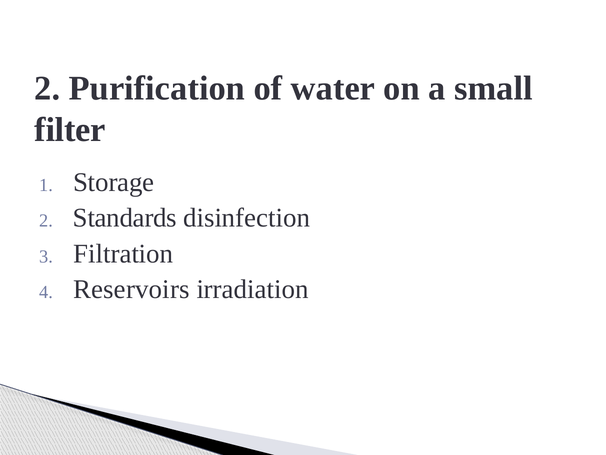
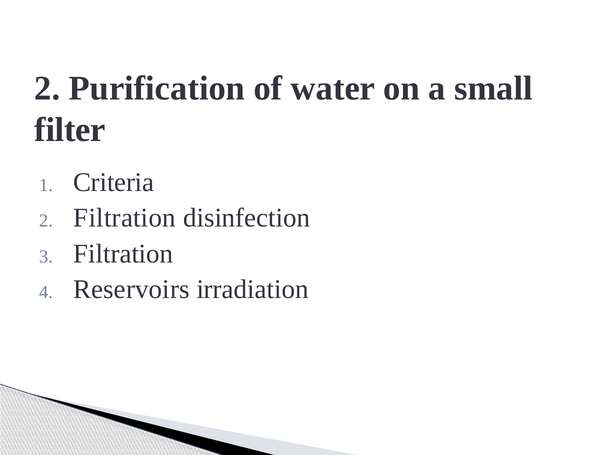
Storage: Storage -> Criteria
2 Standards: Standards -> Filtration
